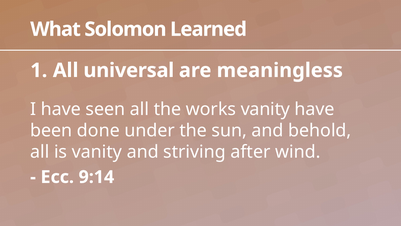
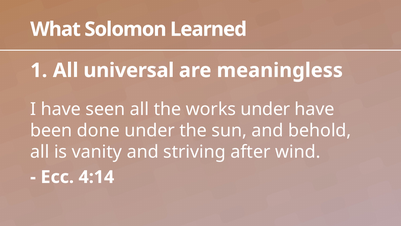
works vanity: vanity -> under
9:14: 9:14 -> 4:14
